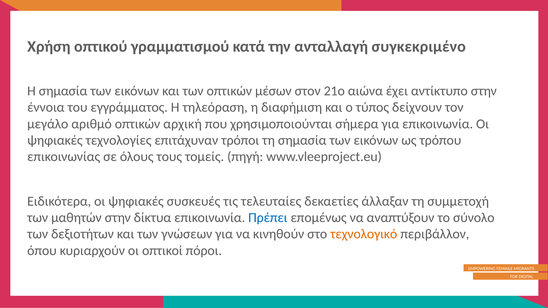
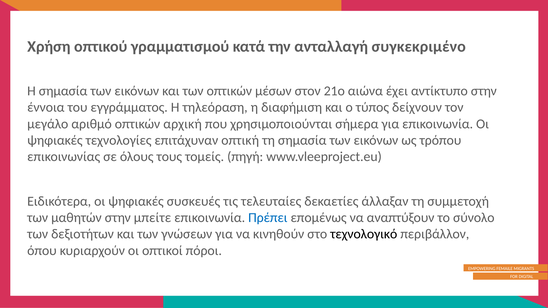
τρόποι: τρόποι -> οπτική
δίκτυα: δίκτυα -> μπείτε
τεχνολογικό colour: orange -> black
